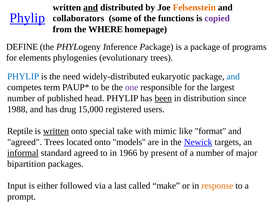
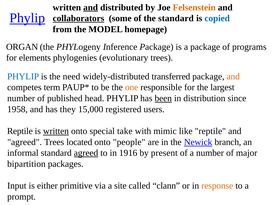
collaborators underline: none -> present
the functions: functions -> standard
copied colour: purple -> blue
WHERE: WHERE -> MODEL
DEFINE: DEFINE -> ORGAN
eukaryotic: eukaryotic -> transferred
and at (233, 76) colour: blue -> orange
one colour: purple -> orange
1988: 1988 -> 1958
drug: drug -> they
like format: format -> reptile
models: models -> people
targets: targets -> branch
informal underline: present -> none
agreed at (86, 153) underline: none -> present
1966: 1966 -> 1916
followed: followed -> primitive
last: last -> site
make: make -> clann
